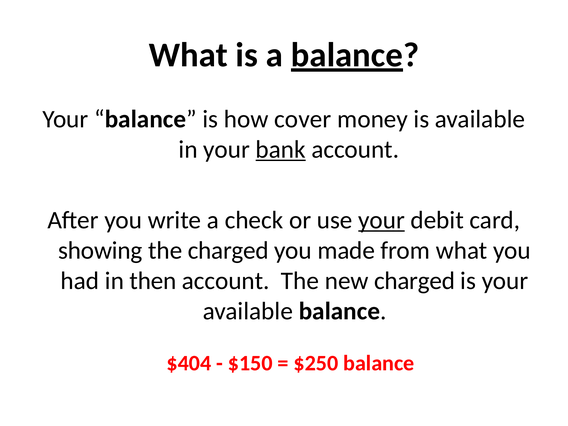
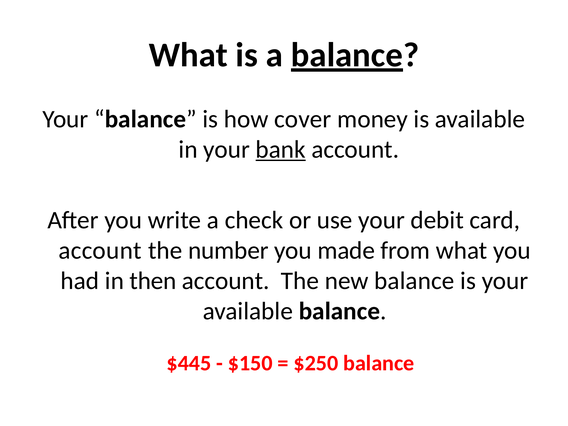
your at (382, 220) underline: present -> none
showing at (100, 250): showing -> account
the charged: charged -> number
new charged: charged -> balance
$404: $404 -> $445
